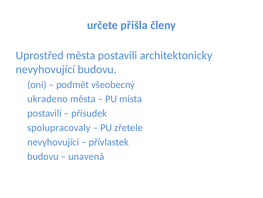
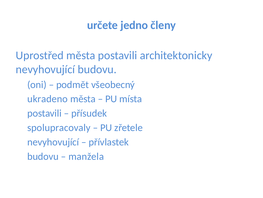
přišla: přišla -> jedno
unavená: unavená -> manžela
